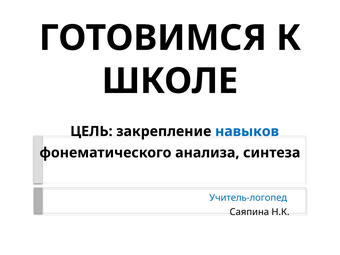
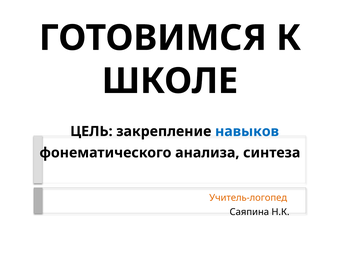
Учитель-логопед colour: blue -> orange
